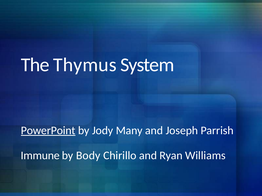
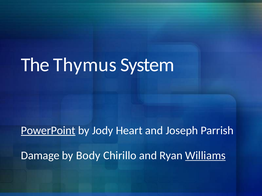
Many: Many -> Heart
Immune: Immune -> Damage
Williams underline: none -> present
